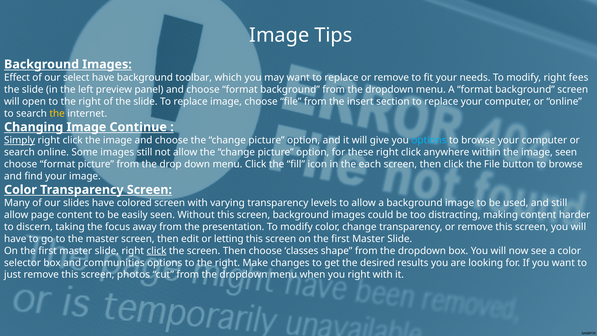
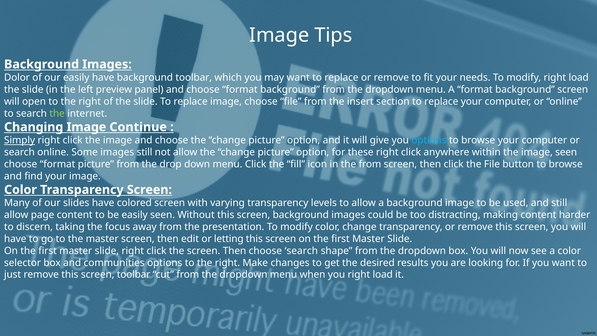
Effect: Effect -> Dolor
our select: select -> easily
modify right fees: fees -> load
the at (57, 113) colour: yellow -> light green
the each: each -> from
click at (157, 251) underline: present -> none
choose classes: classes -> search
screen photos: photos -> toolbar
you right with: with -> load
